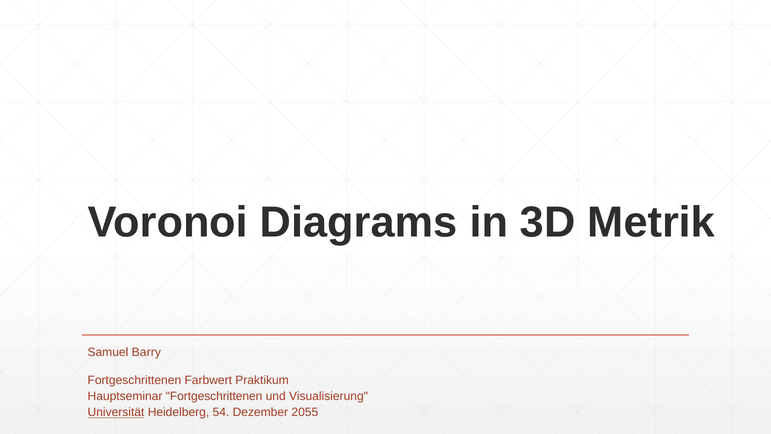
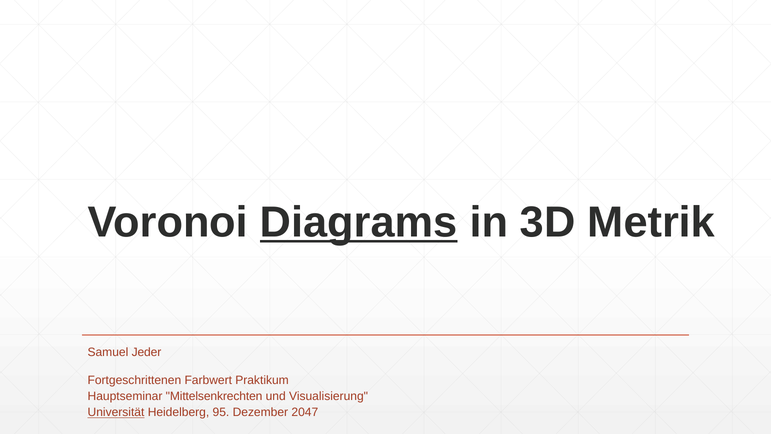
Diagrams underline: none -> present
Barry: Barry -> Jeder
Hauptseminar Fortgeschrittenen: Fortgeschrittenen -> Mittelsenkrechten
54: 54 -> 95
2055: 2055 -> 2047
